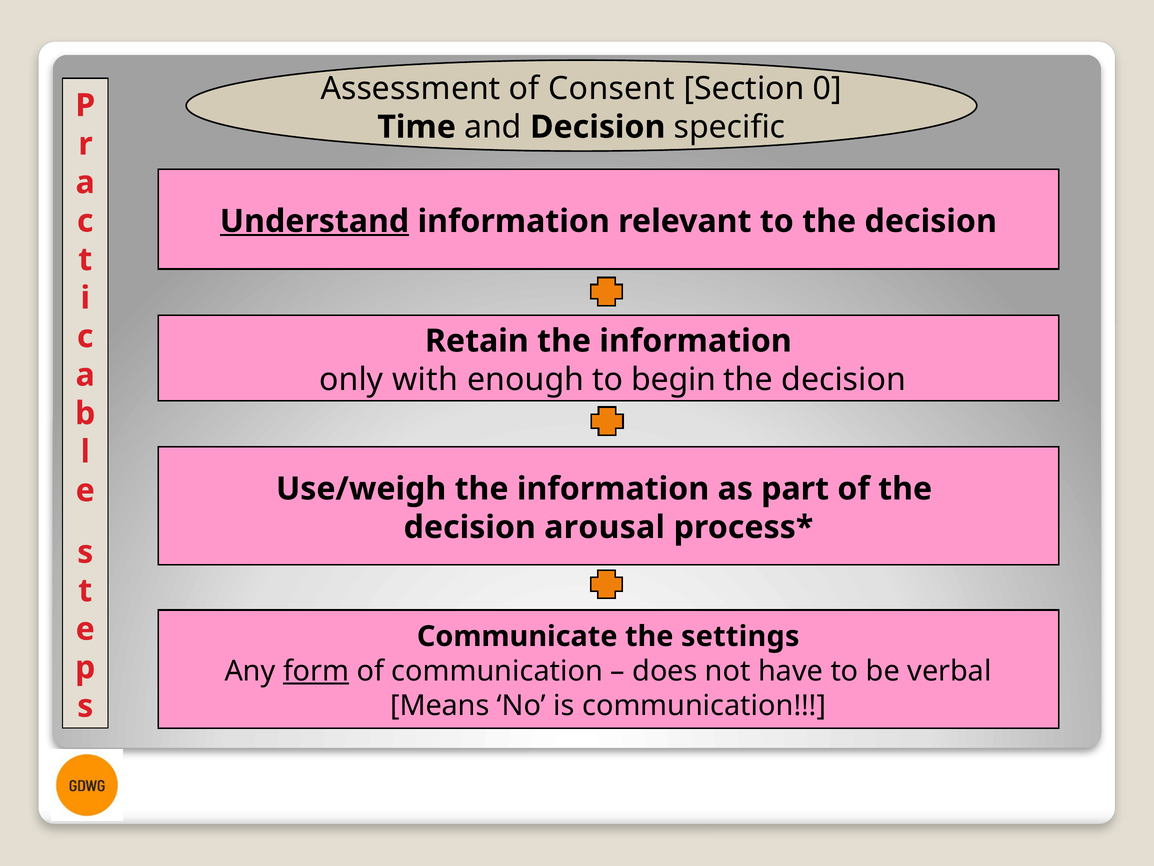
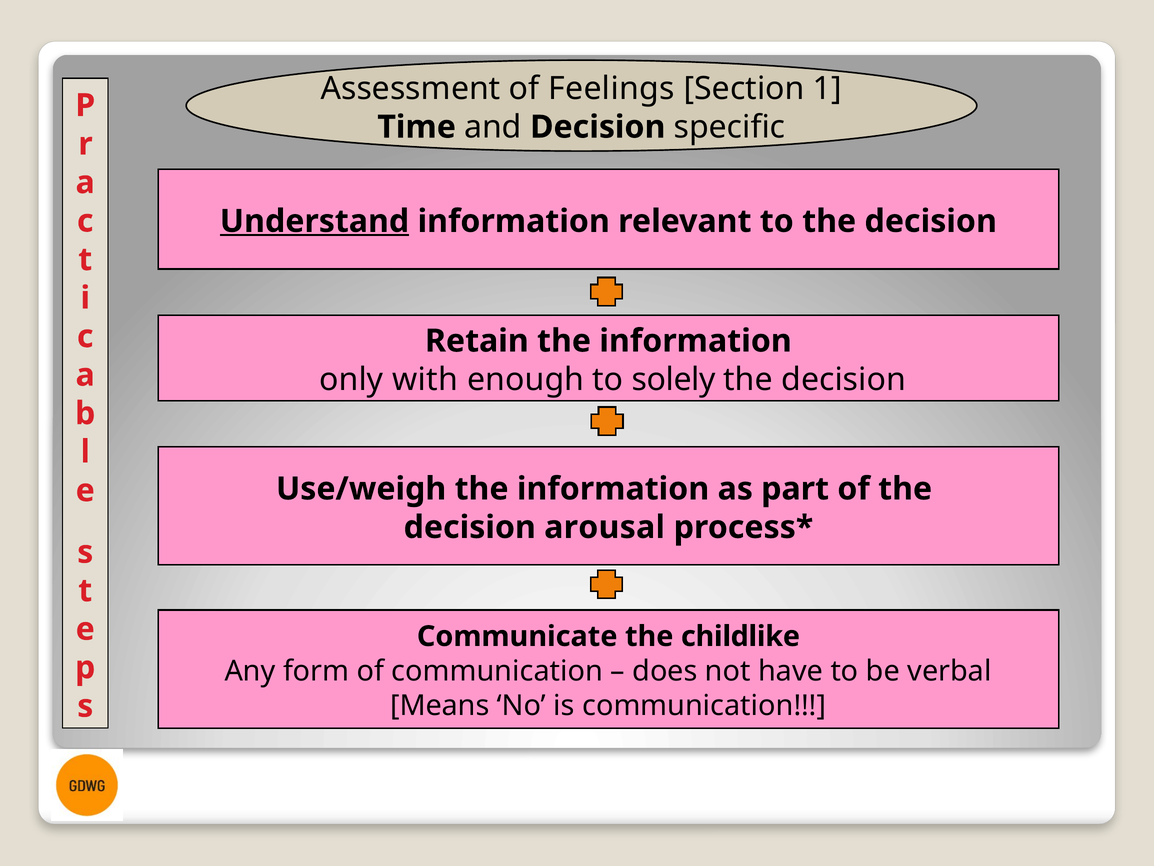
Consent: Consent -> Feelings
0: 0 -> 1
begin: begin -> solely
settings: settings -> childlike
form underline: present -> none
